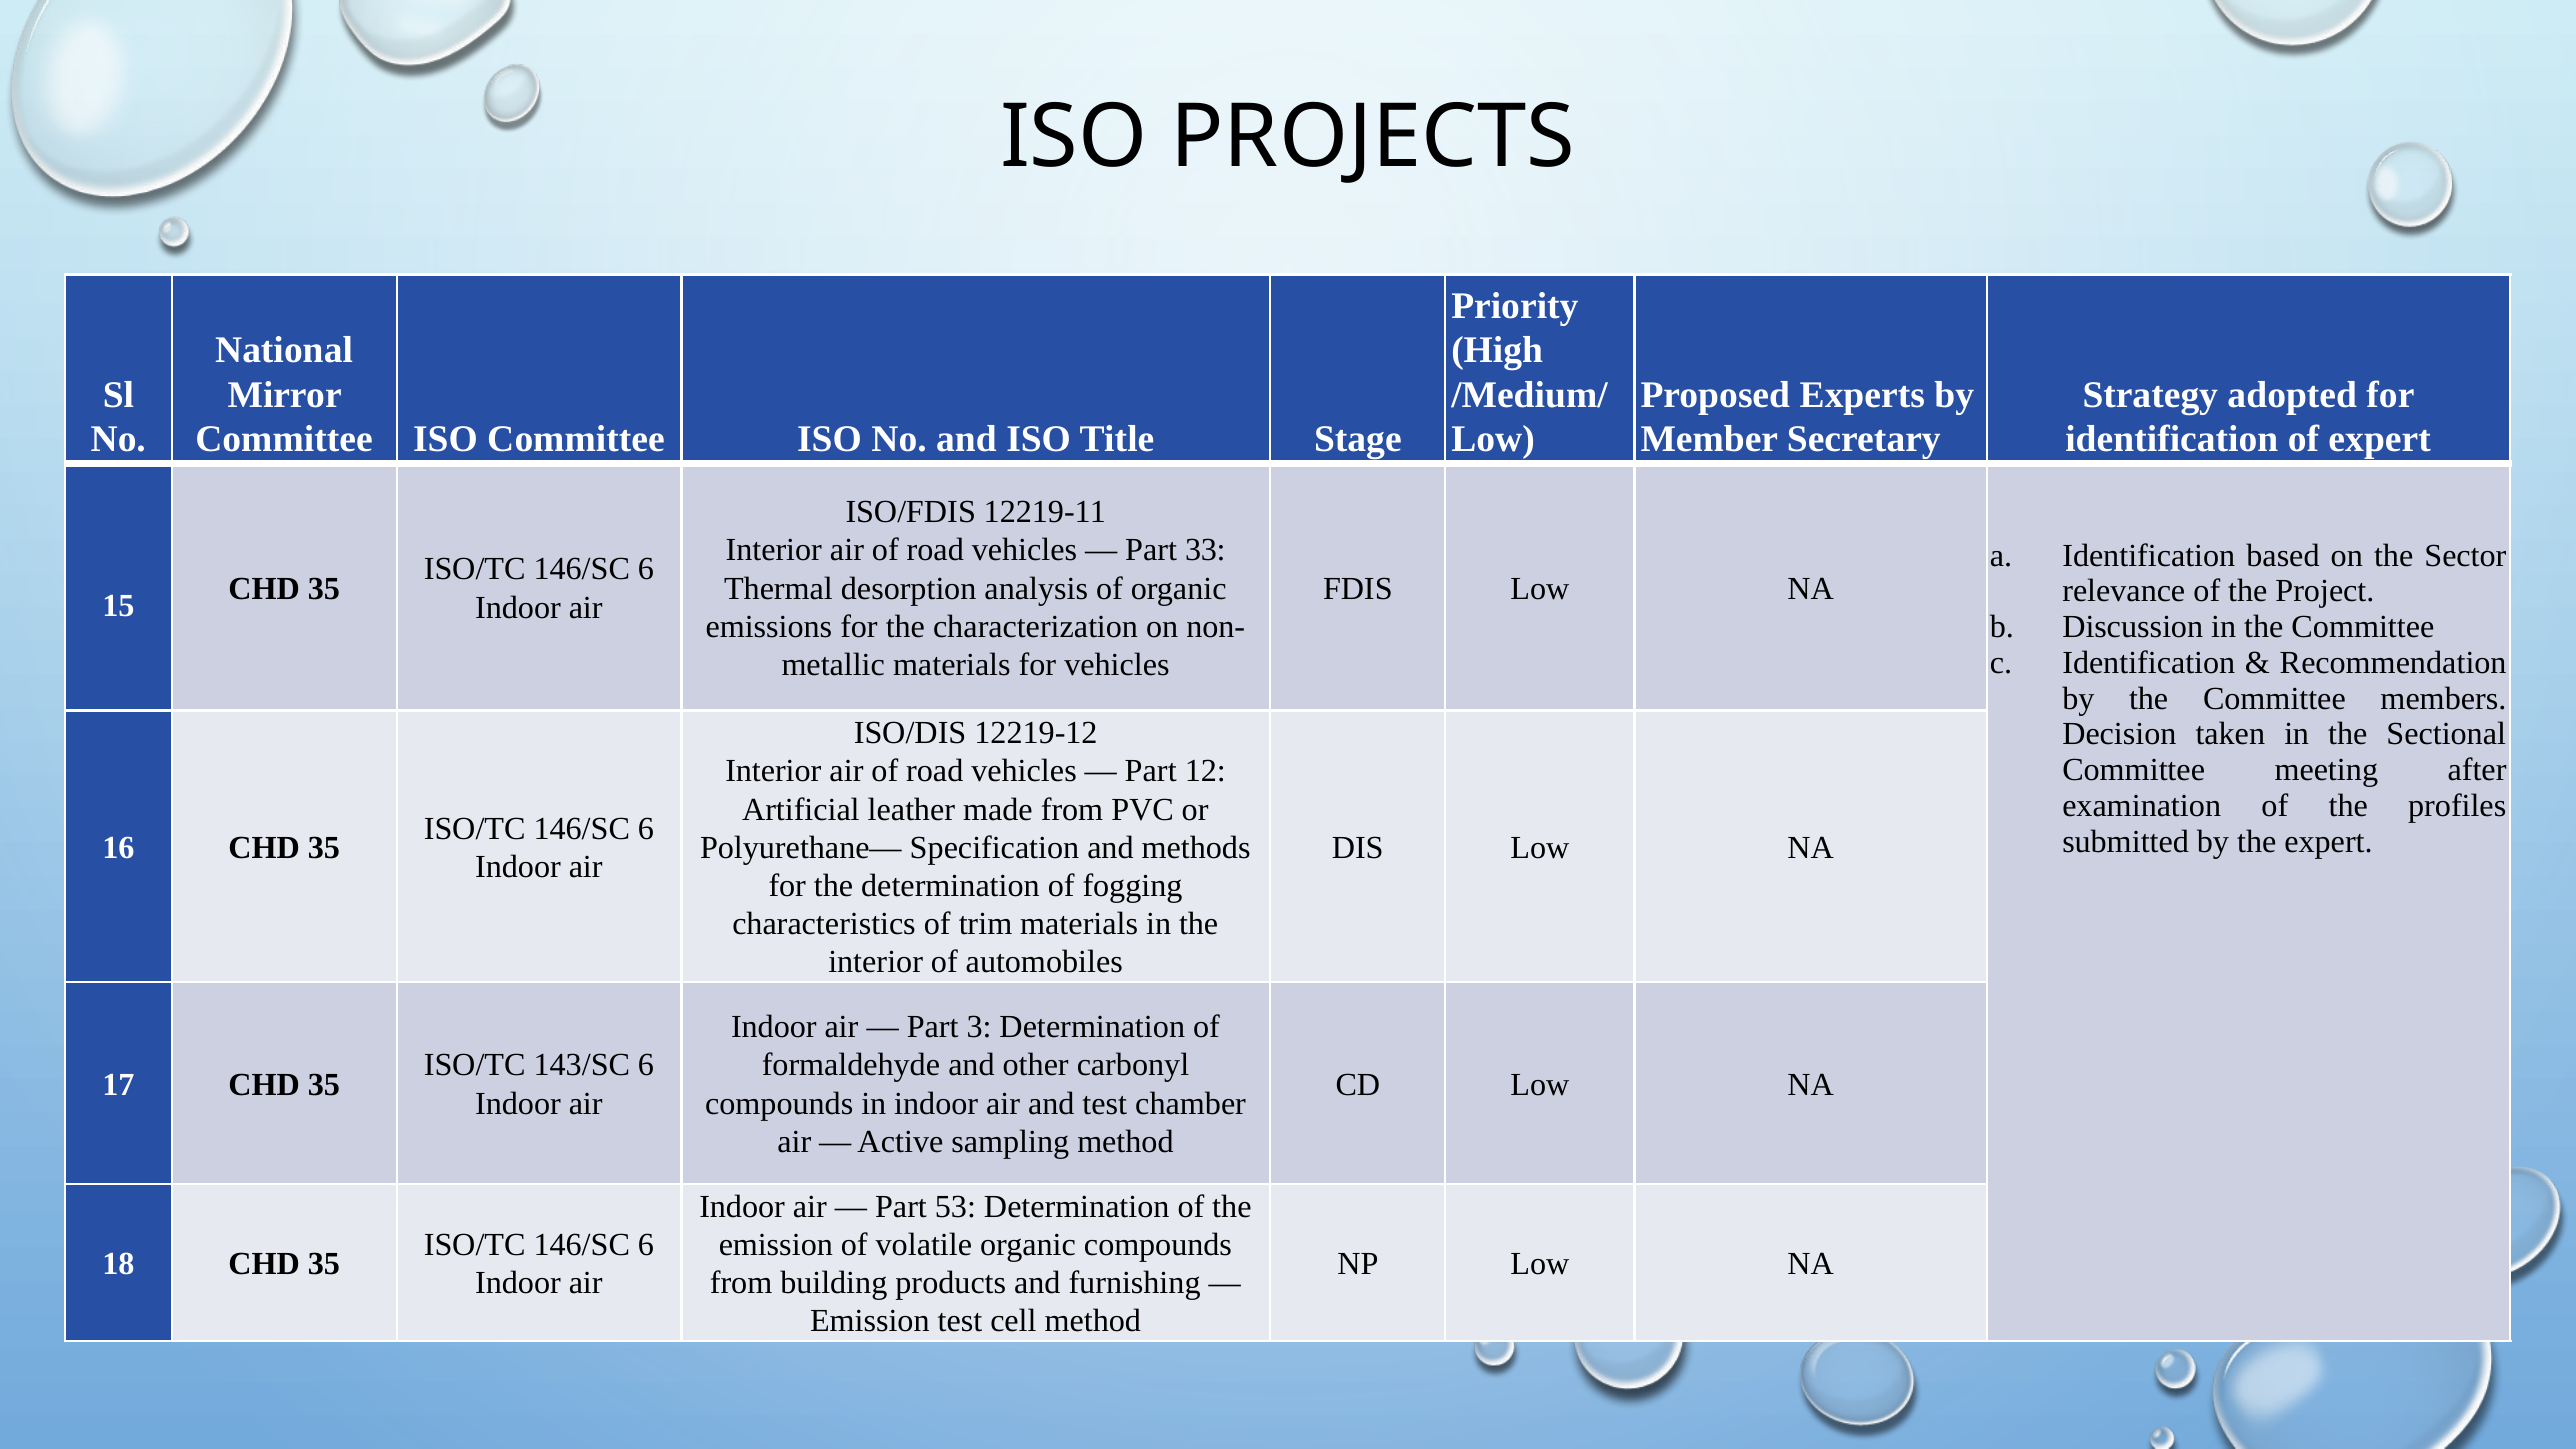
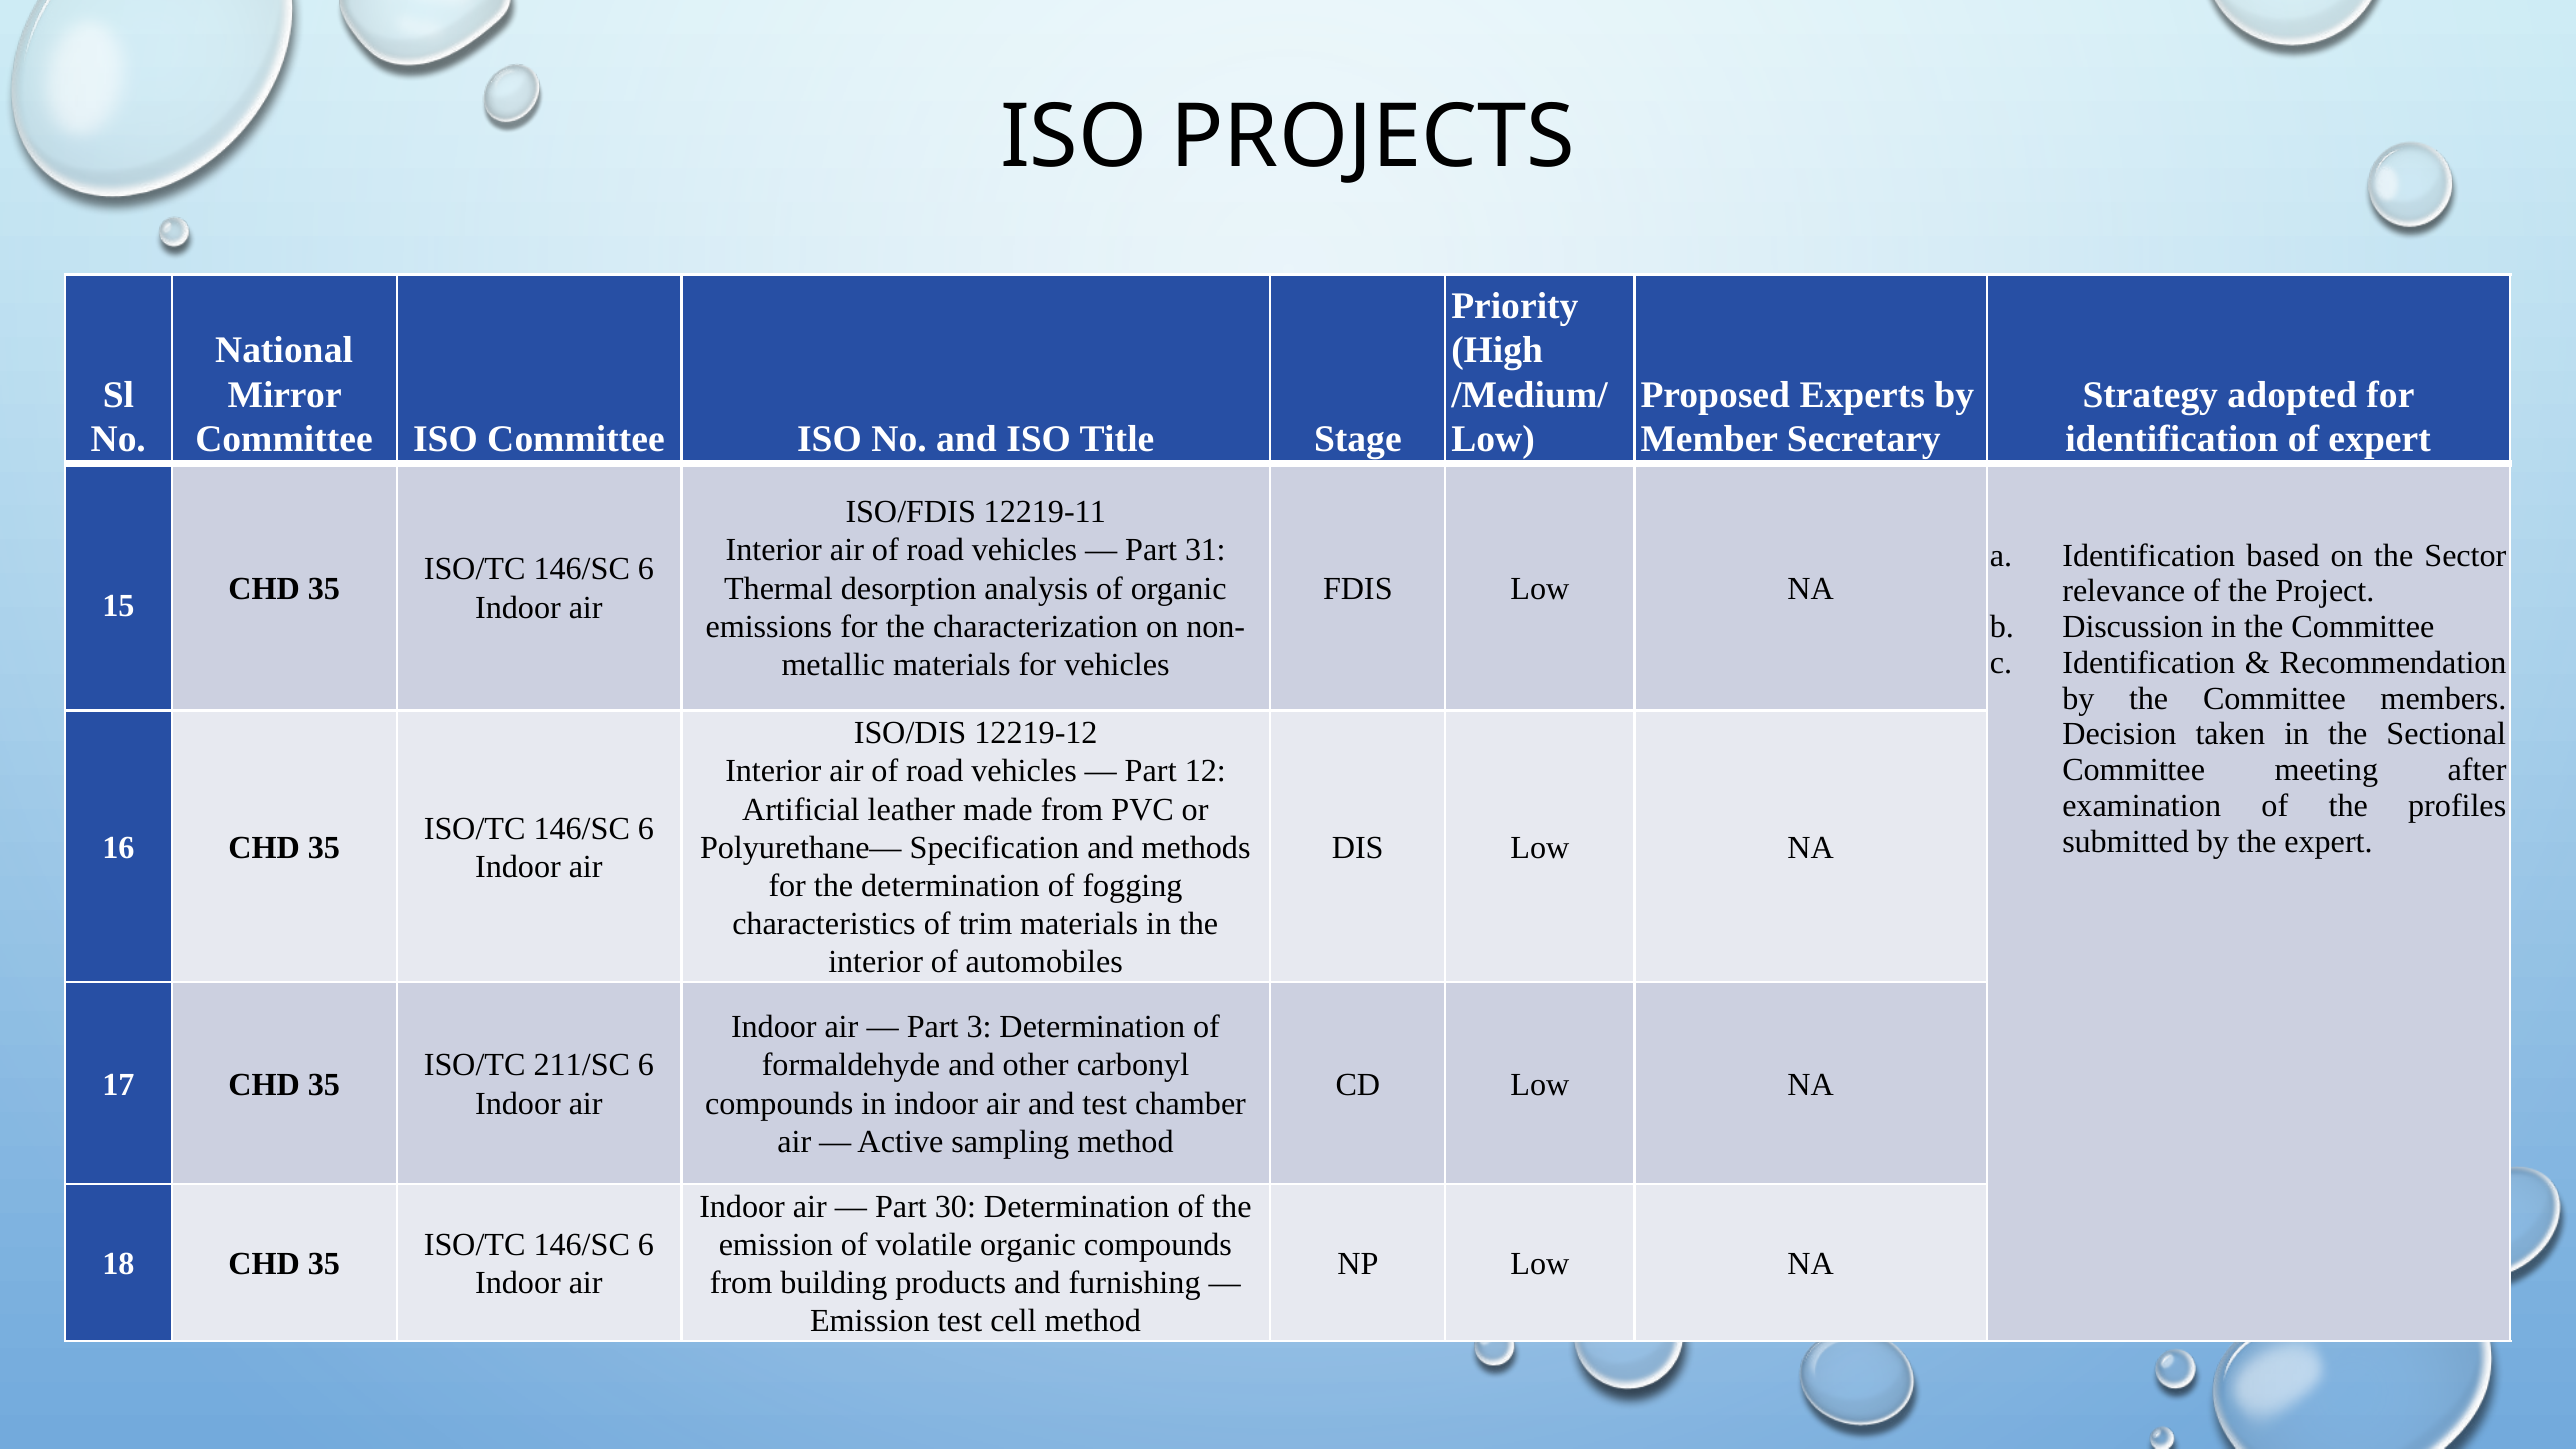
33: 33 -> 31
143/SC: 143/SC -> 211/SC
53: 53 -> 30
